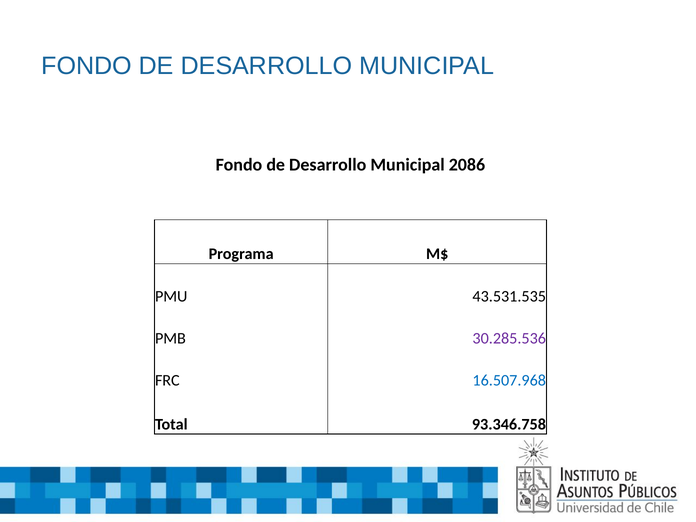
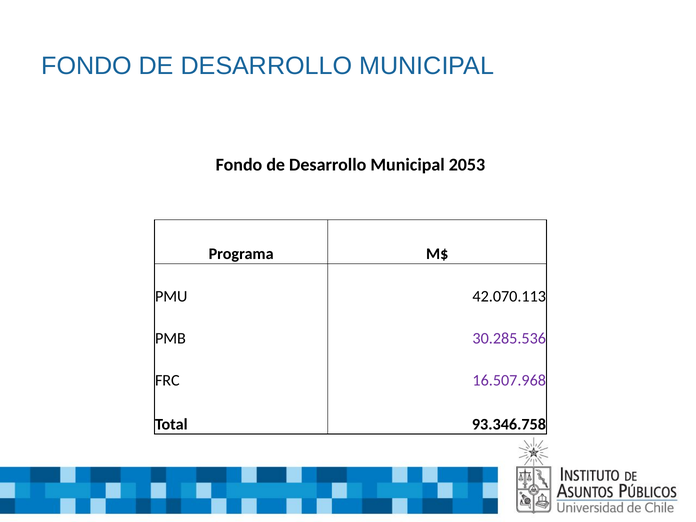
2086: 2086 -> 2053
43.531.535: 43.531.535 -> 42.070.113
16.507.968 colour: blue -> purple
